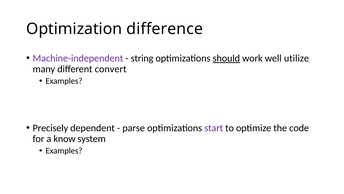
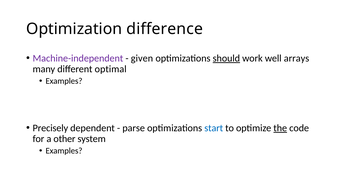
string: string -> given
utilize: utilize -> arrays
convert: convert -> optimal
start colour: purple -> blue
the underline: none -> present
know: know -> other
